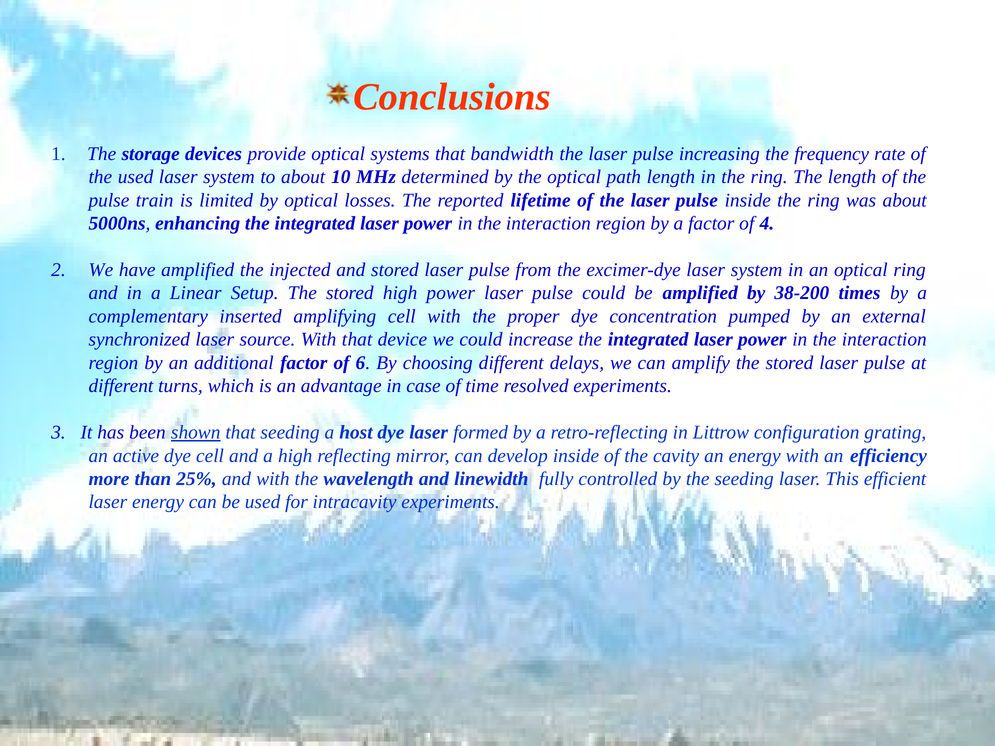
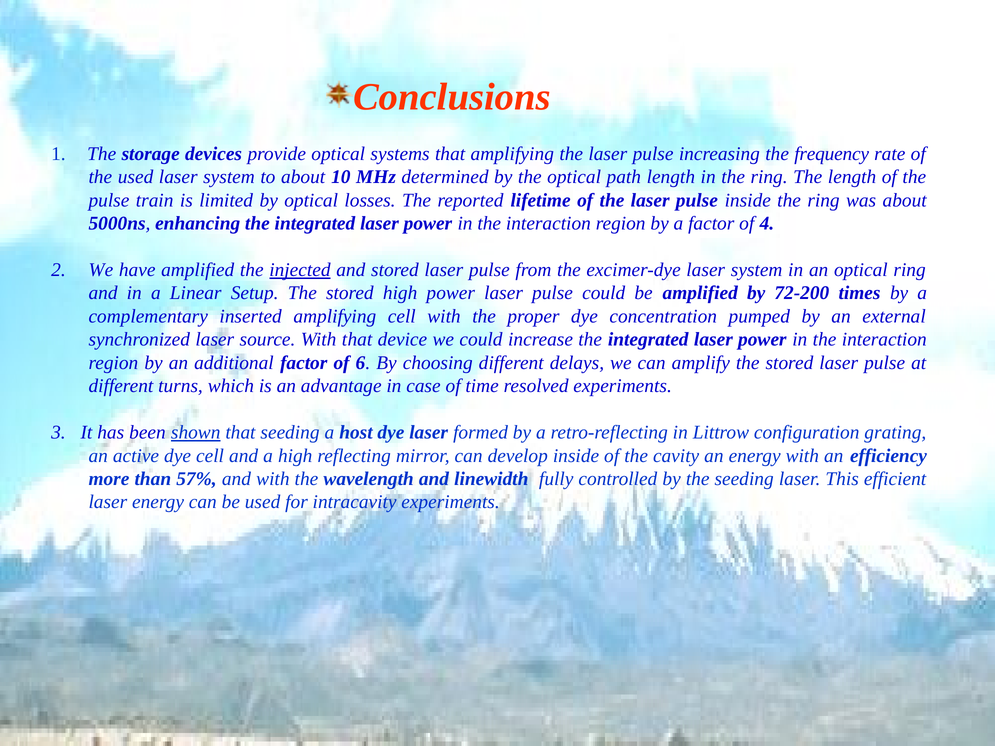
that bandwidth: bandwidth -> amplifying
injected underline: none -> present
38-200: 38-200 -> 72-200
25%: 25% -> 57%
